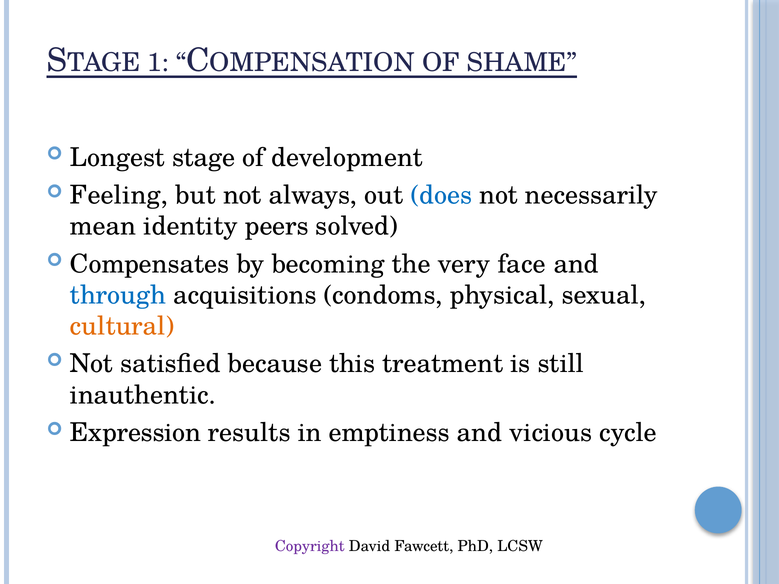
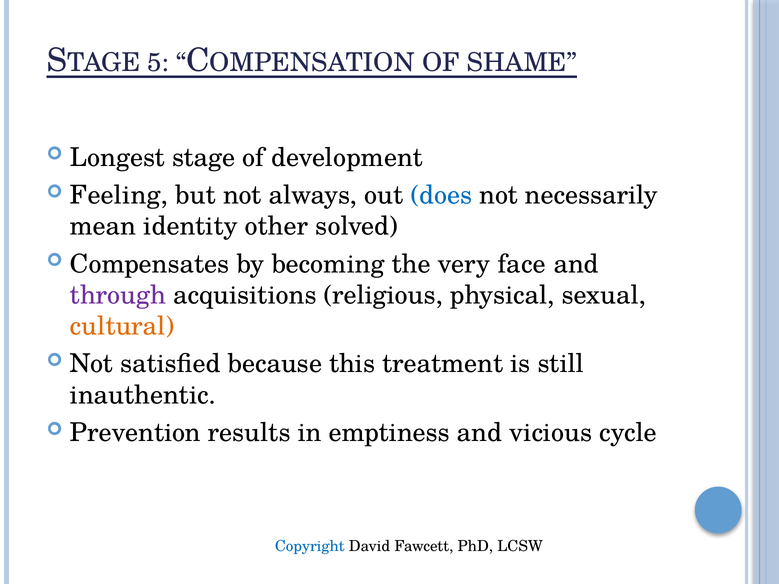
1: 1 -> 5
peers: peers -> other
through colour: blue -> purple
condoms: condoms -> religious
Expression: Expression -> Prevention
Copyright colour: purple -> blue
